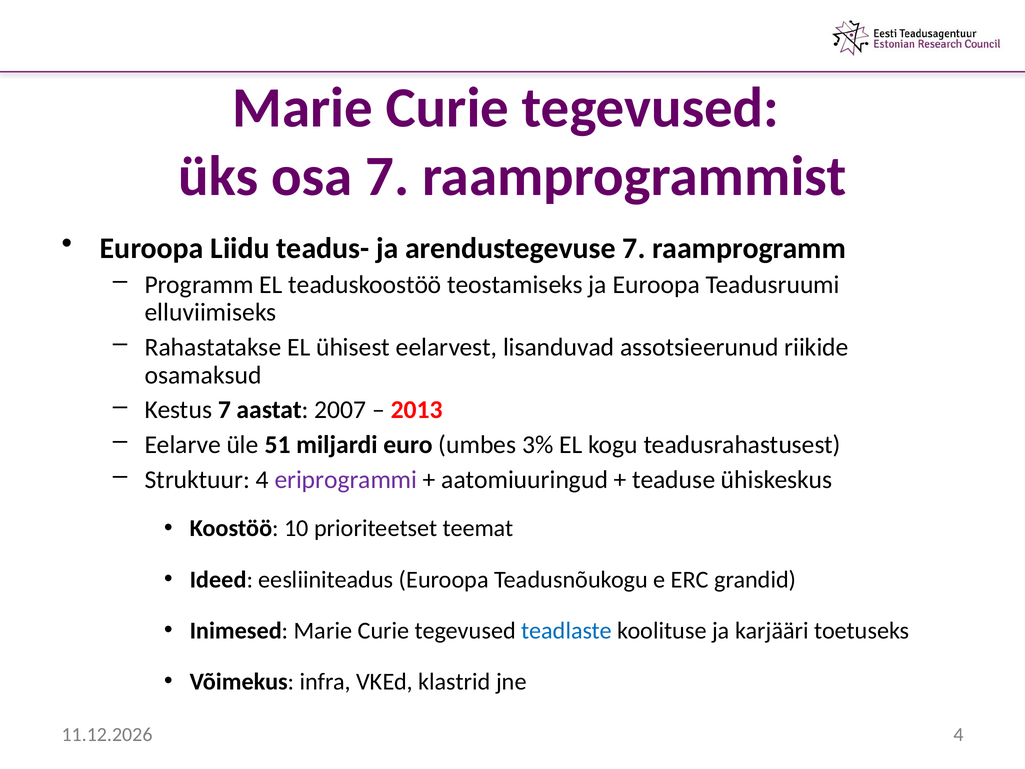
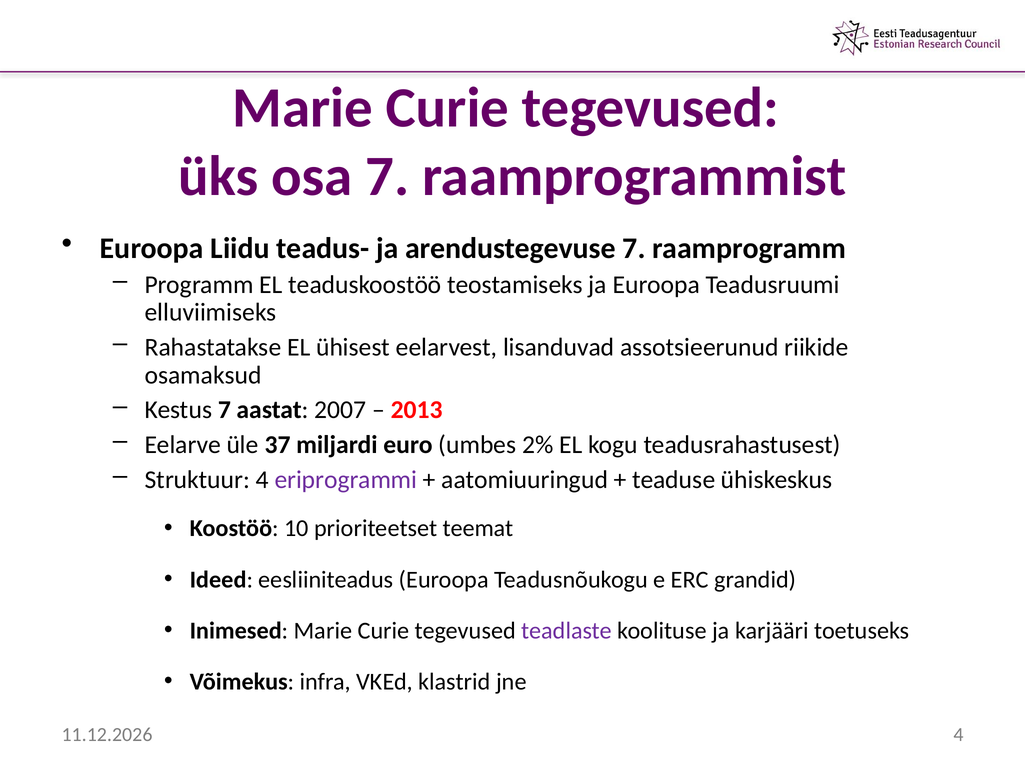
51: 51 -> 37
3%: 3% -> 2%
teadlaste colour: blue -> purple
